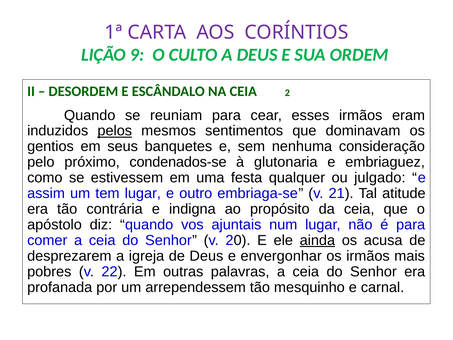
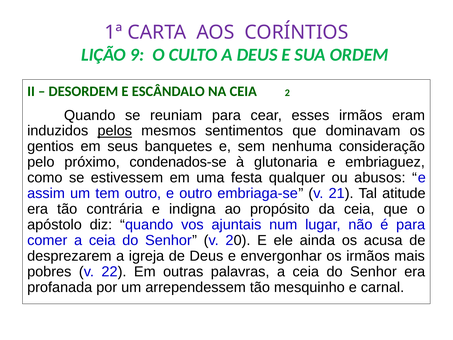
julgado: julgado -> abusos
tem lugar: lugar -> outro
ainda underline: present -> none
